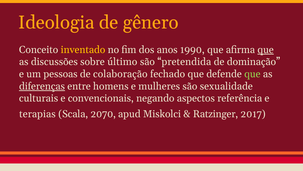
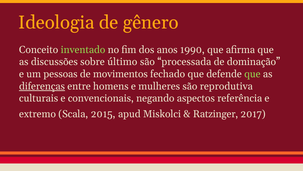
inventado colour: yellow -> light green
que at (266, 50) underline: present -> none
pretendida: pretendida -> processada
colaboração: colaboração -> movimentos
sexualidade: sexualidade -> reprodutiva
terapias: terapias -> extremo
2070: 2070 -> 2015
